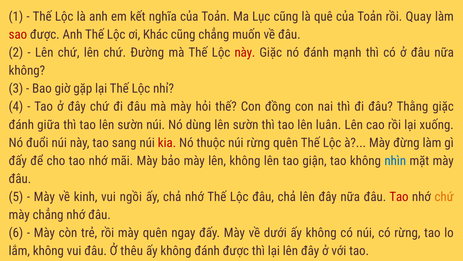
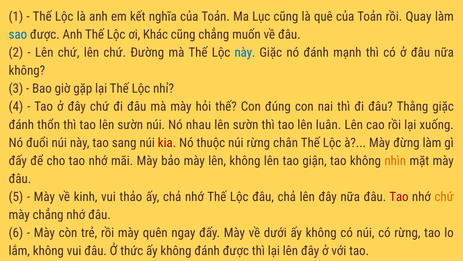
sao colour: red -> blue
này at (245, 52) colour: red -> blue
đồng: đồng -> đúng
giữa: giữa -> thổn
dùng: dùng -> nhau
rừng quên: quên -> chân
nhìn colour: blue -> orange
ngồi: ngồi -> thảo
thêu: thêu -> thức
